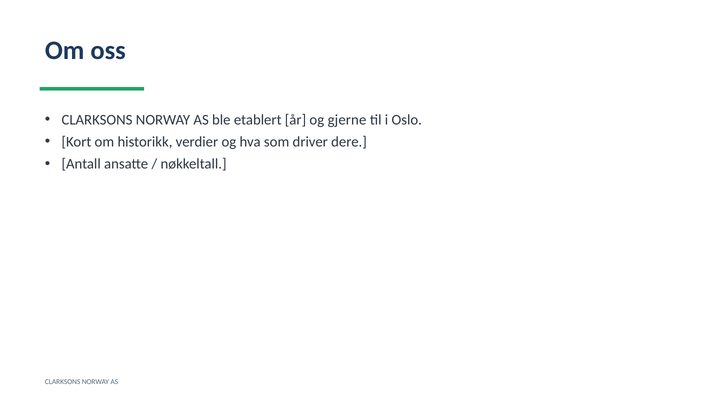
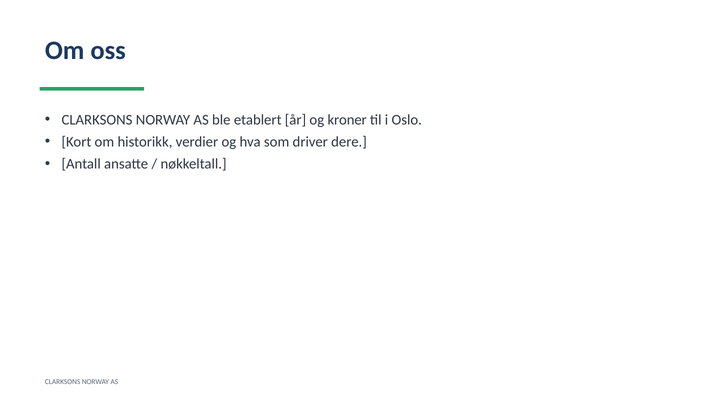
gjerne: gjerne -> kroner
